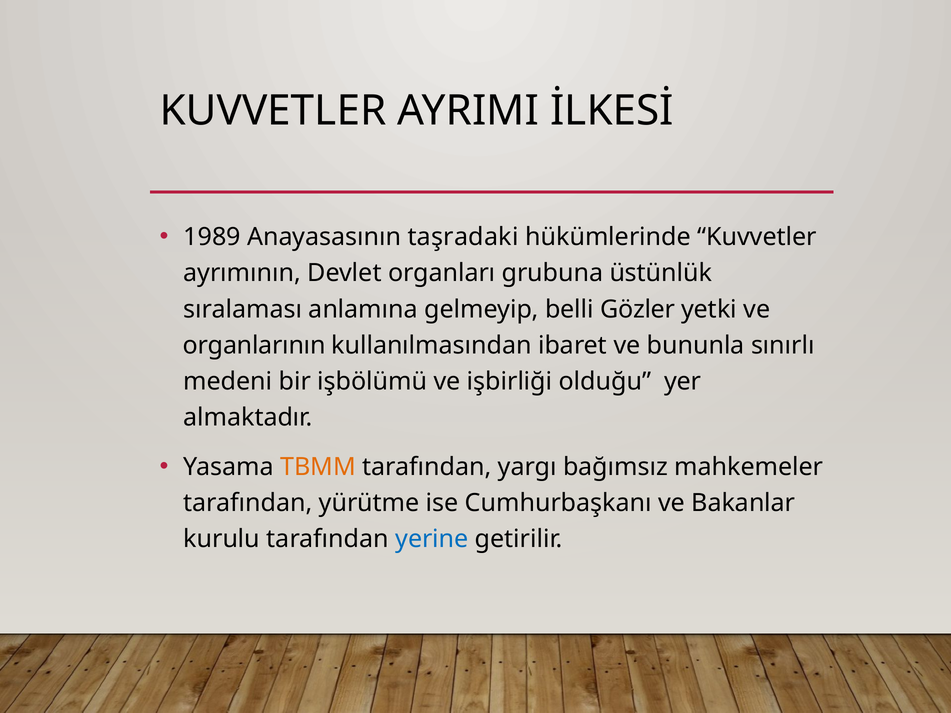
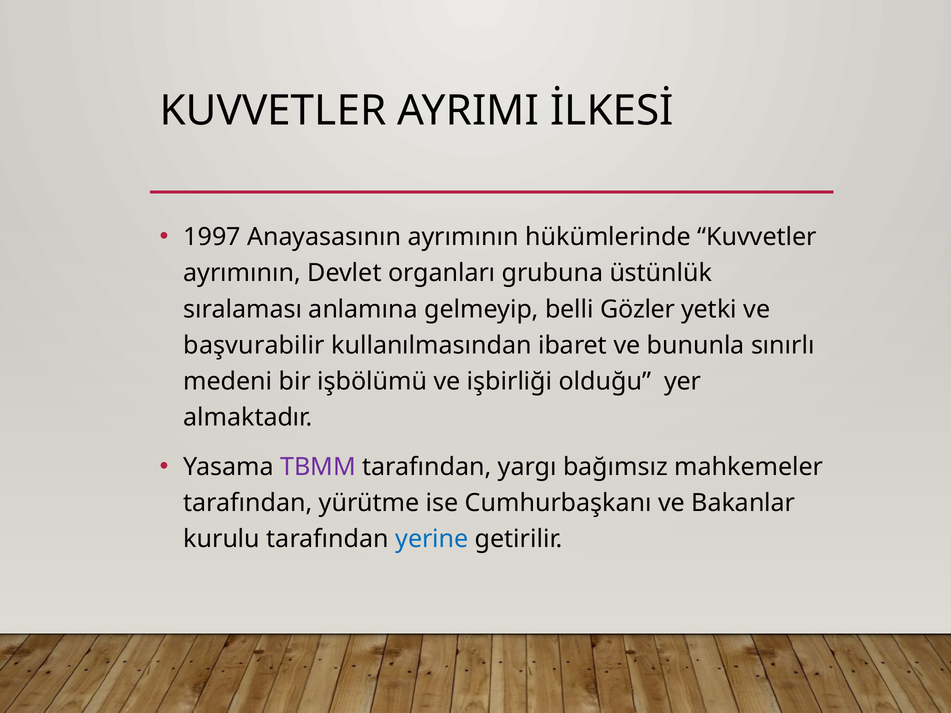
1989: 1989 -> 1997
Anayasasının taşradaki: taşradaki -> ayrımının
organlarının: organlarının -> başvurabilir
TBMM colour: orange -> purple
